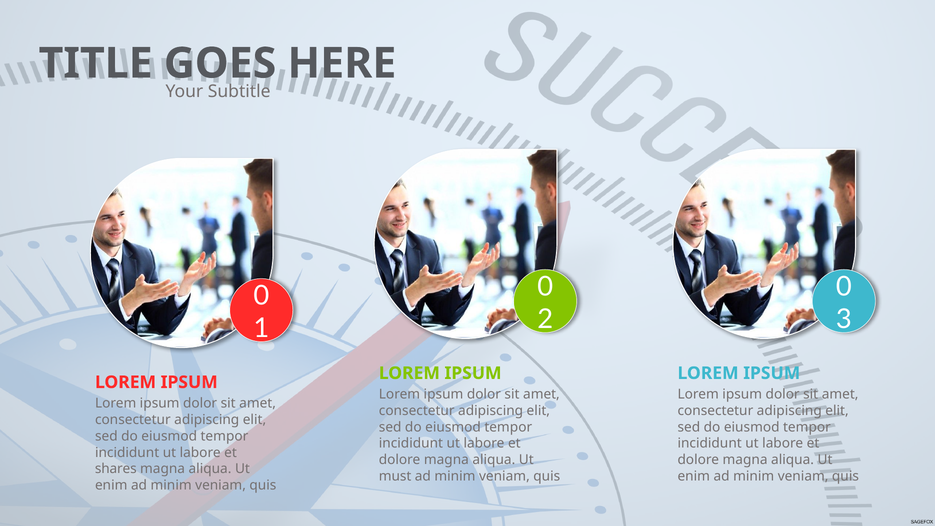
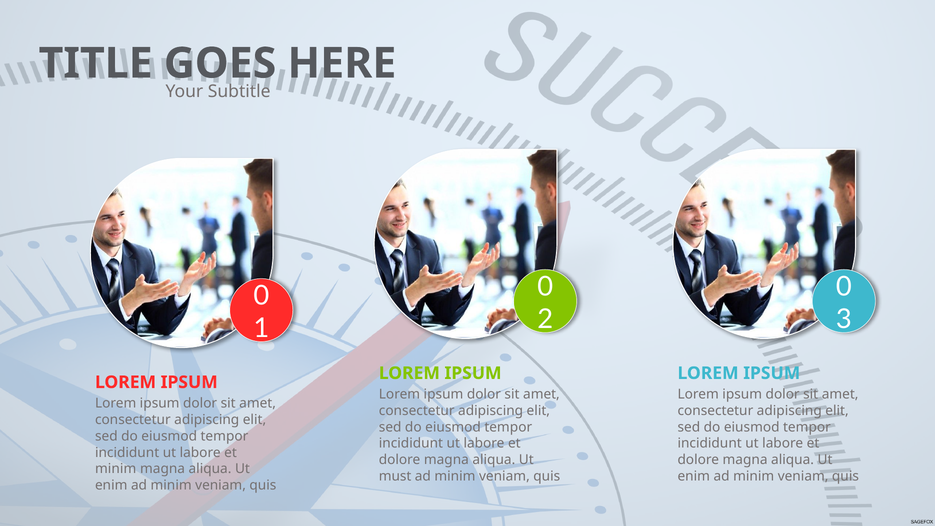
shares at (116, 469): shares -> minim
